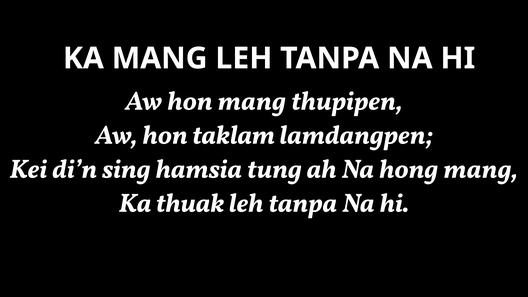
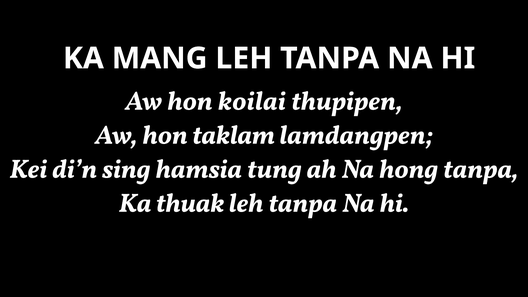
hon mang: mang -> koilai
hong mang: mang -> tanpa
